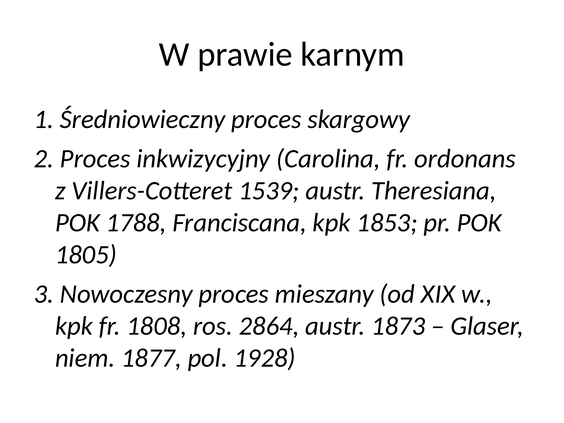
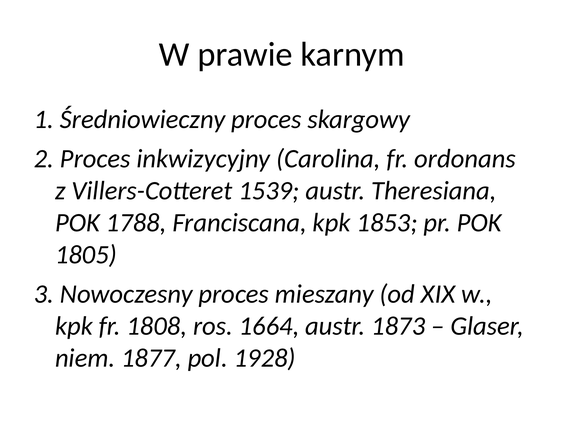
2864: 2864 -> 1664
